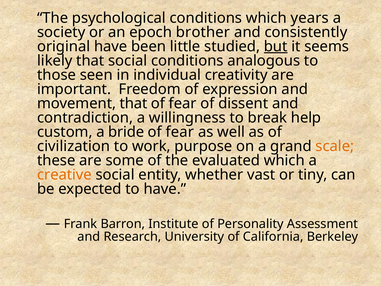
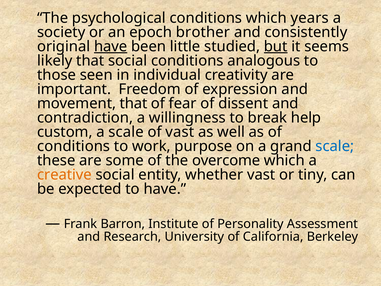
have at (111, 46) underline: none -> present
a bride: bride -> scale
fear at (180, 132): fear -> vast
civilization at (74, 146): civilization -> conditions
scale at (335, 146) colour: orange -> blue
evaluated: evaluated -> overcome
